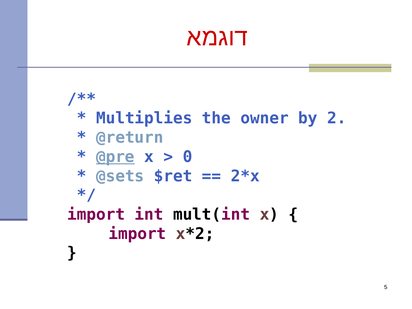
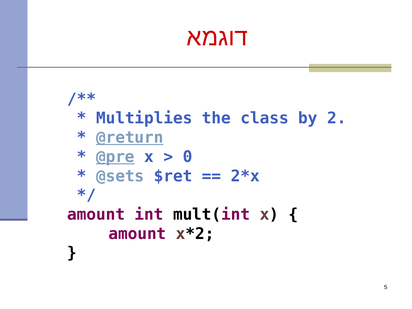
owner: owner -> class
@return underline: none -> present
import at (96, 215): import -> amount
import at (137, 234): import -> amount
